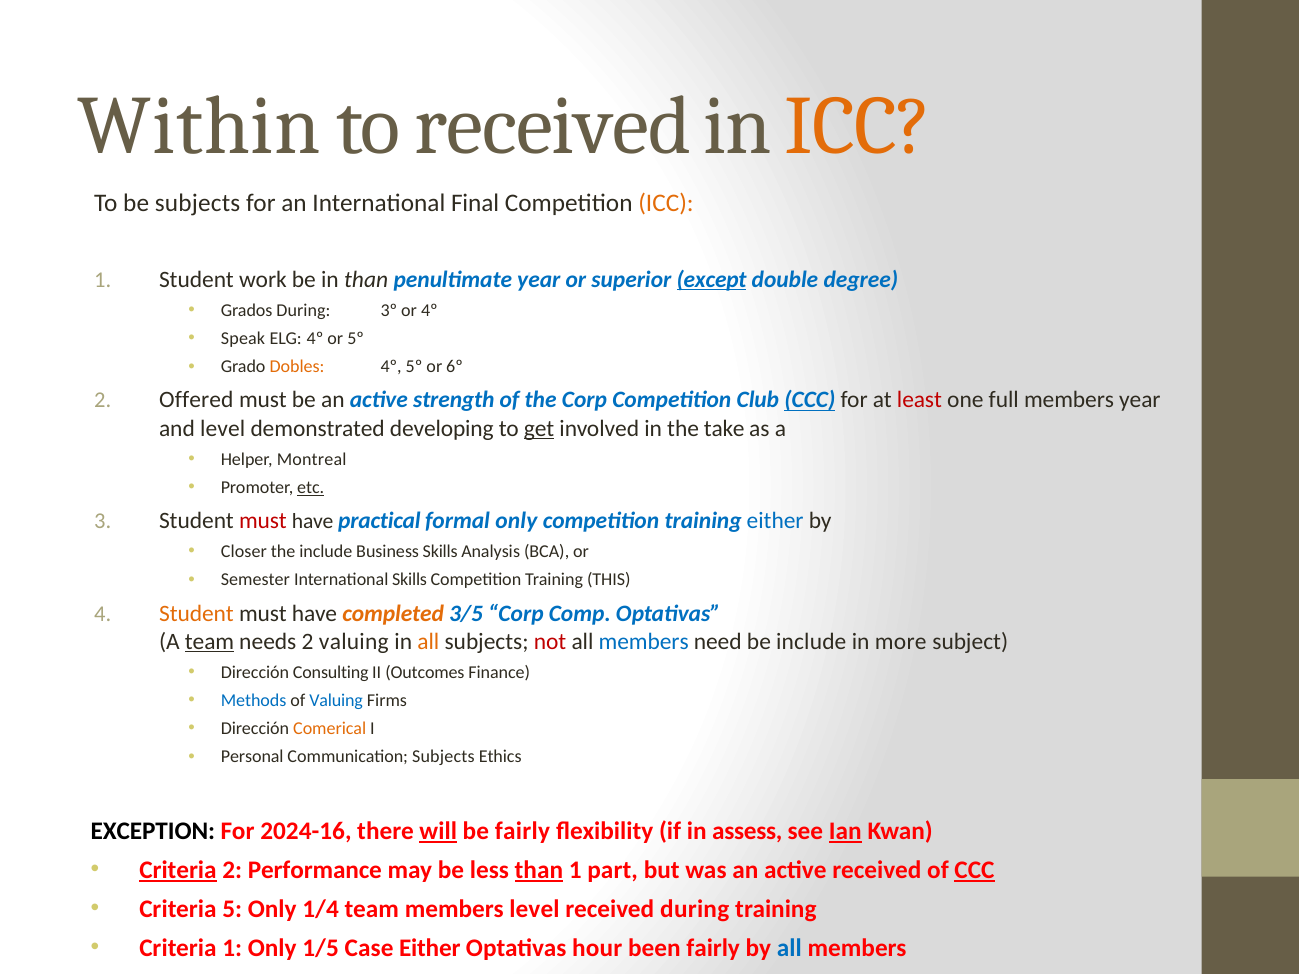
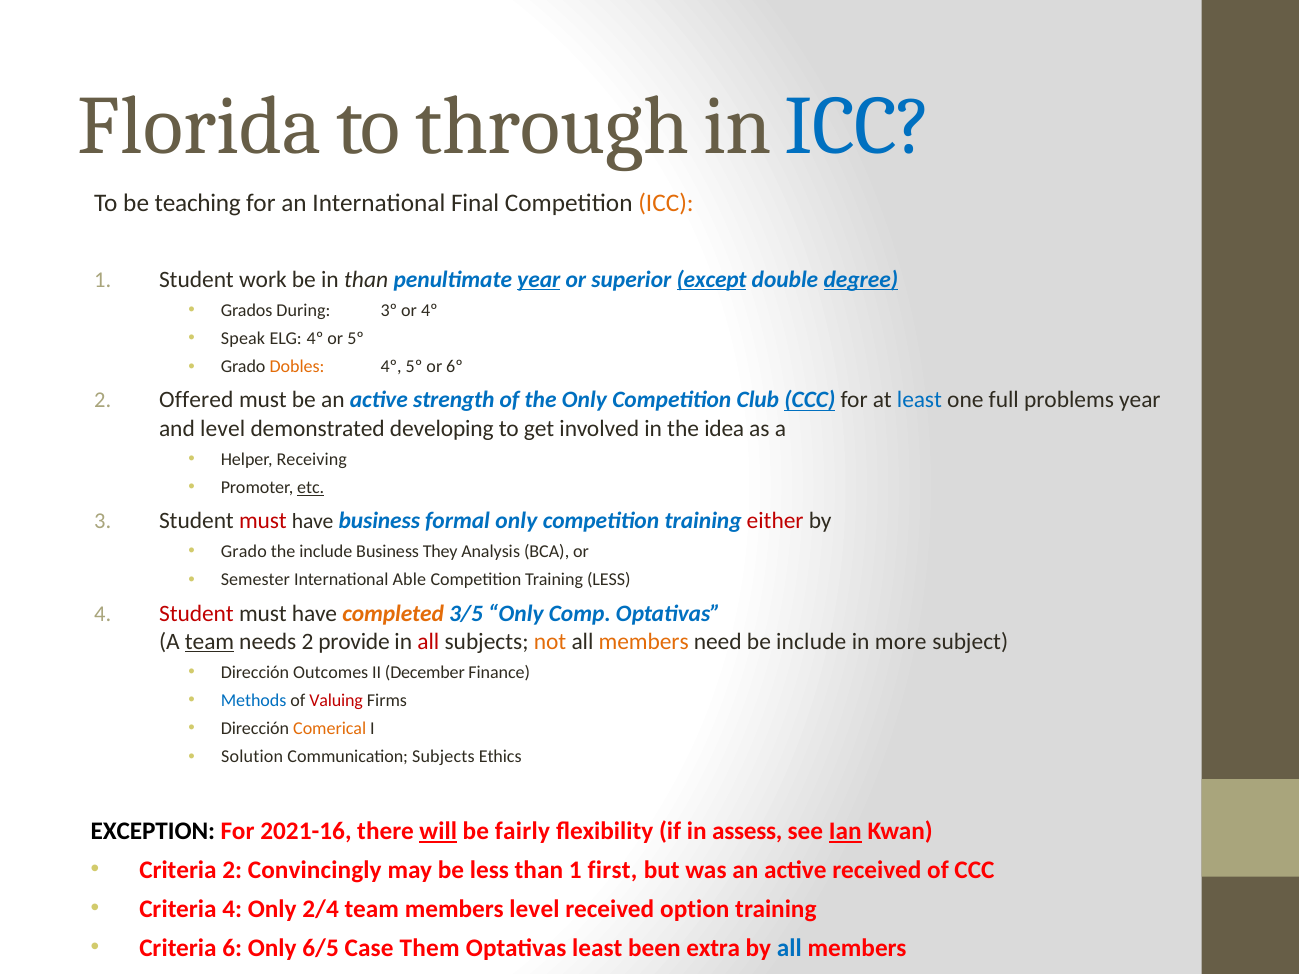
Within: Within -> Florida
to received: received -> through
ICC at (858, 126) colour: orange -> blue
be subjects: subjects -> teaching
year at (539, 280) underline: none -> present
degree underline: none -> present
the Corp: Corp -> Only
least at (919, 400) colour: red -> blue
full members: members -> problems
get underline: present -> none
take: take -> idea
Montreal: Montreal -> Receiving
have practical: practical -> business
either at (775, 521) colour: blue -> red
Closer at (244, 552): Closer -> Grado
Business Skills: Skills -> They
International Skills: Skills -> Able
Training THIS: THIS -> LESS
Student at (196, 613) colour: orange -> red
3/5 Corp: Corp -> Only
2 valuing: valuing -> provide
all at (428, 642) colour: orange -> red
not colour: red -> orange
members at (644, 642) colour: blue -> orange
Consulting: Consulting -> Outcomes
Outcomes: Outcomes -> December
Valuing at (336, 701) colour: blue -> red
Personal: Personal -> Solution
2024-16: 2024-16 -> 2021-16
Criteria at (178, 870) underline: present -> none
Performance: Performance -> Convincingly
than at (539, 870) underline: present -> none
part: part -> first
CCC at (974, 870) underline: present -> none
Criteria 5: 5 -> 4
1/4: 1/4 -> 2/4
received during: during -> option
Criteria 1: 1 -> 6
1/5: 1/5 -> 6/5
Case Either: Either -> Them
Optativas hour: hour -> least
been fairly: fairly -> extra
